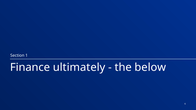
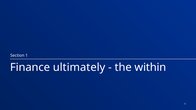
below: below -> within
